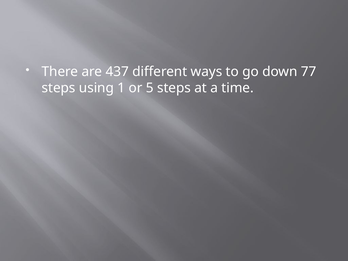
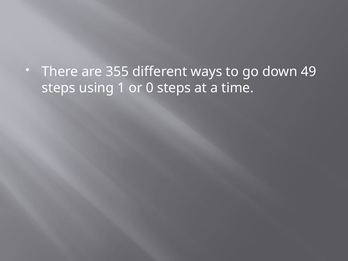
437: 437 -> 355
77: 77 -> 49
5: 5 -> 0
